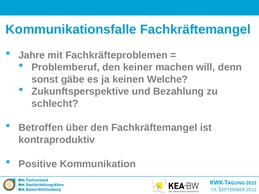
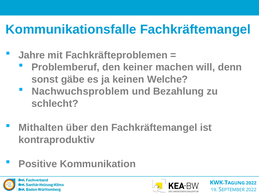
Zukunftsperspektive: Zukunftsperspektive -> Nachwuchsproblem
Betroffen: Betroffen -> Mithalten
